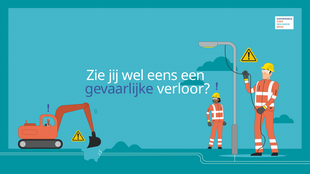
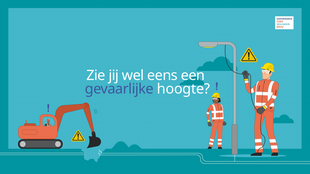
verloor: verloor -> hoogte
